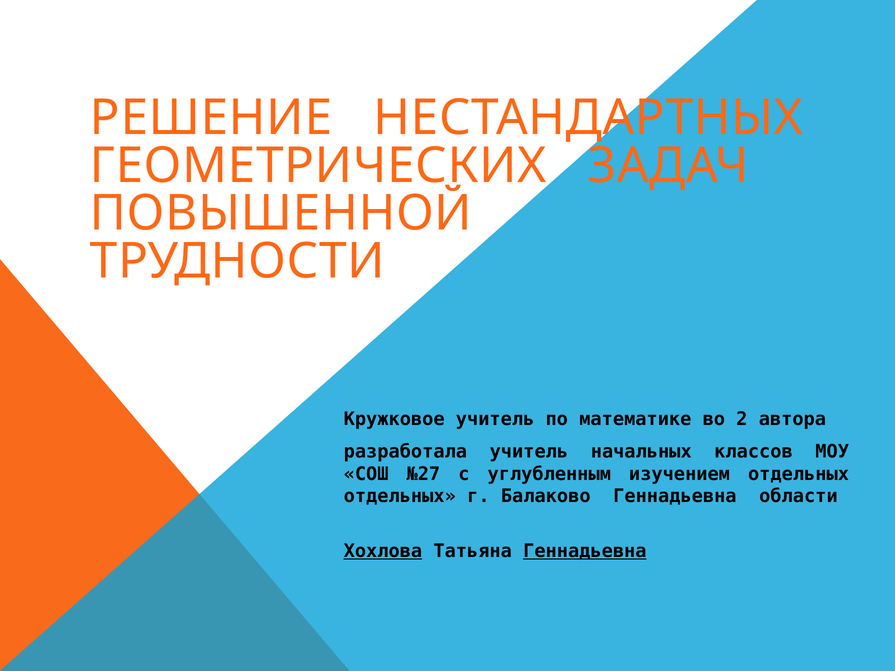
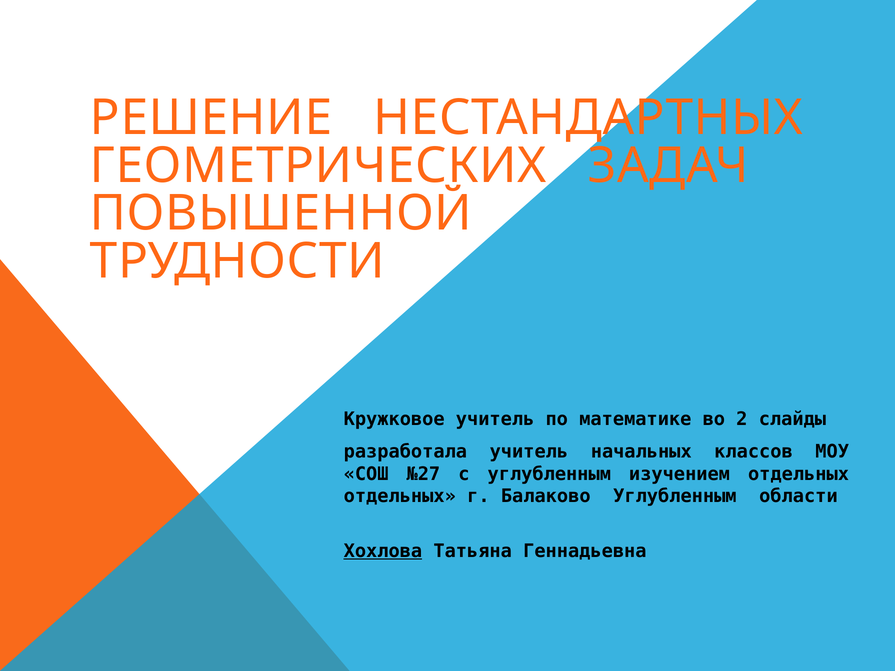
автора: автора -> слайды
Балаково Геннадьевна: Геннадьевна -> Углубленным
Геннадьевна at (585, 551) underline: present -> none
